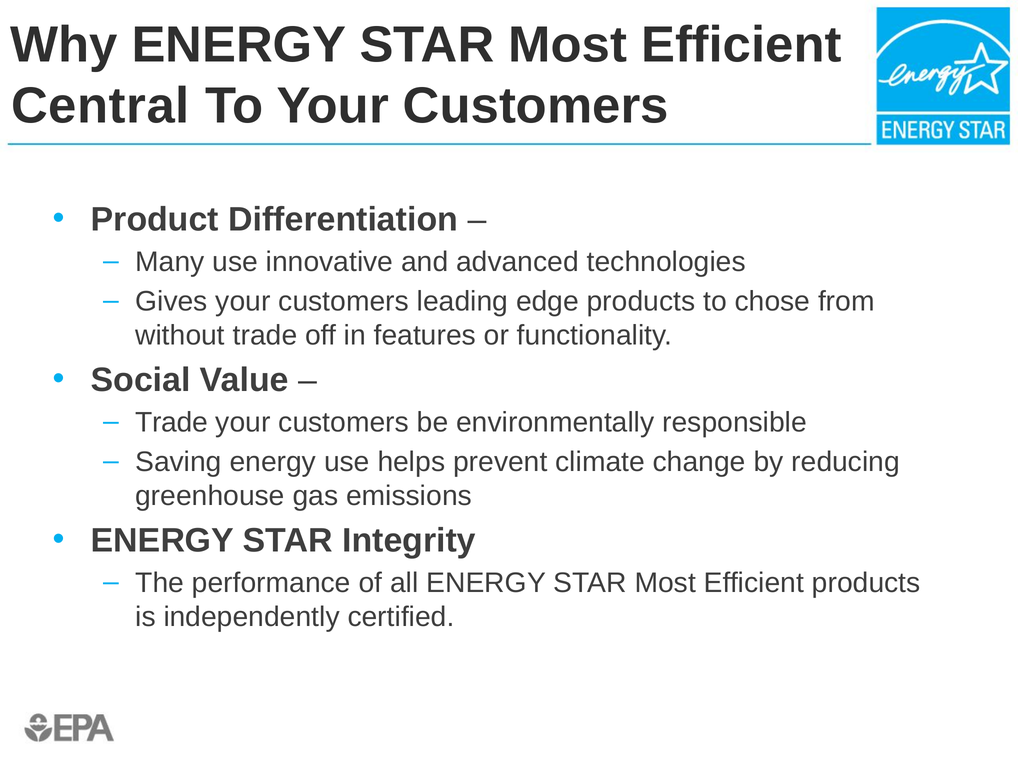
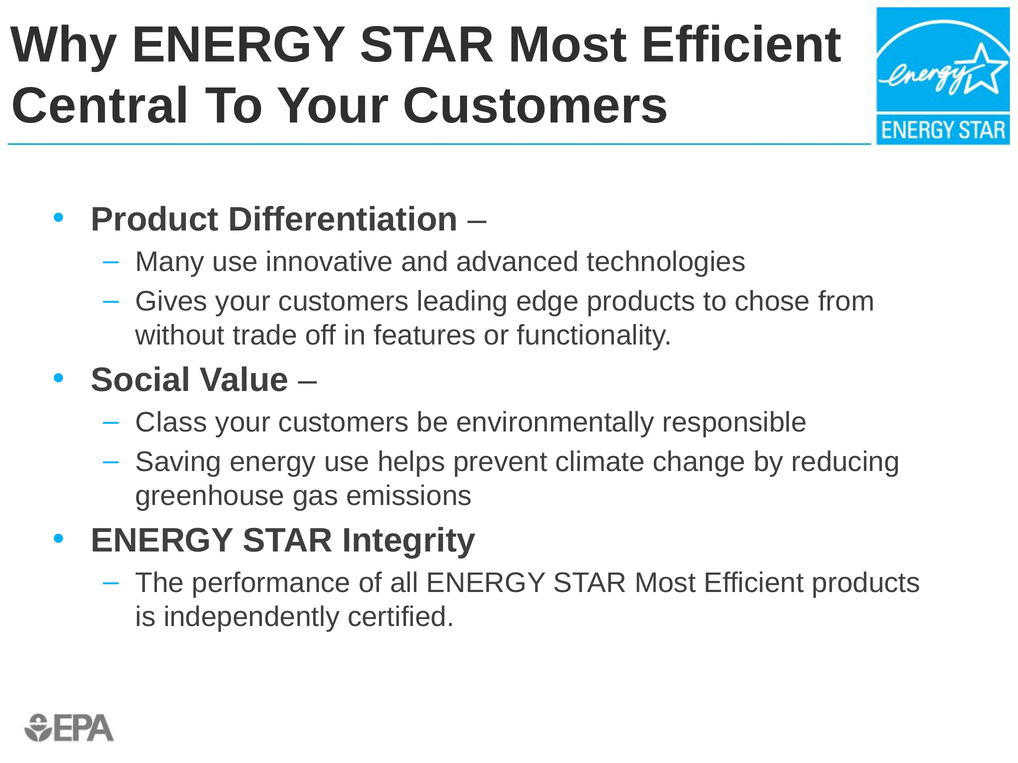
Trade at (172, 423): Trade -> Class
